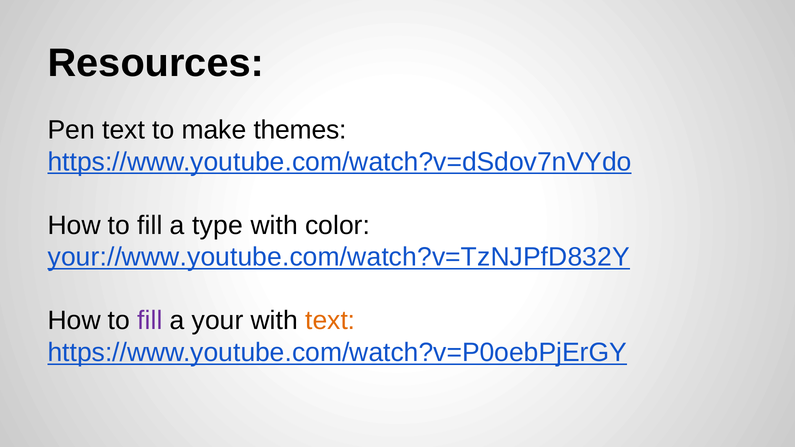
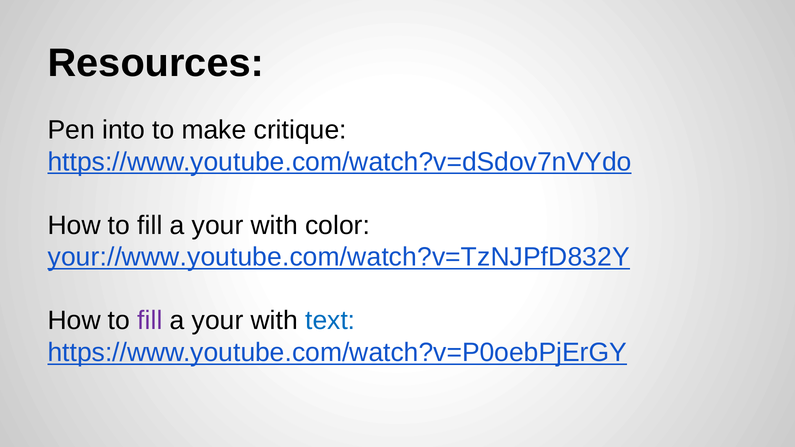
Pen text: text -> into
themes: themes -> critique
type at (218, 225): type -> your
text at (330, 321) colour: orange -> blue
